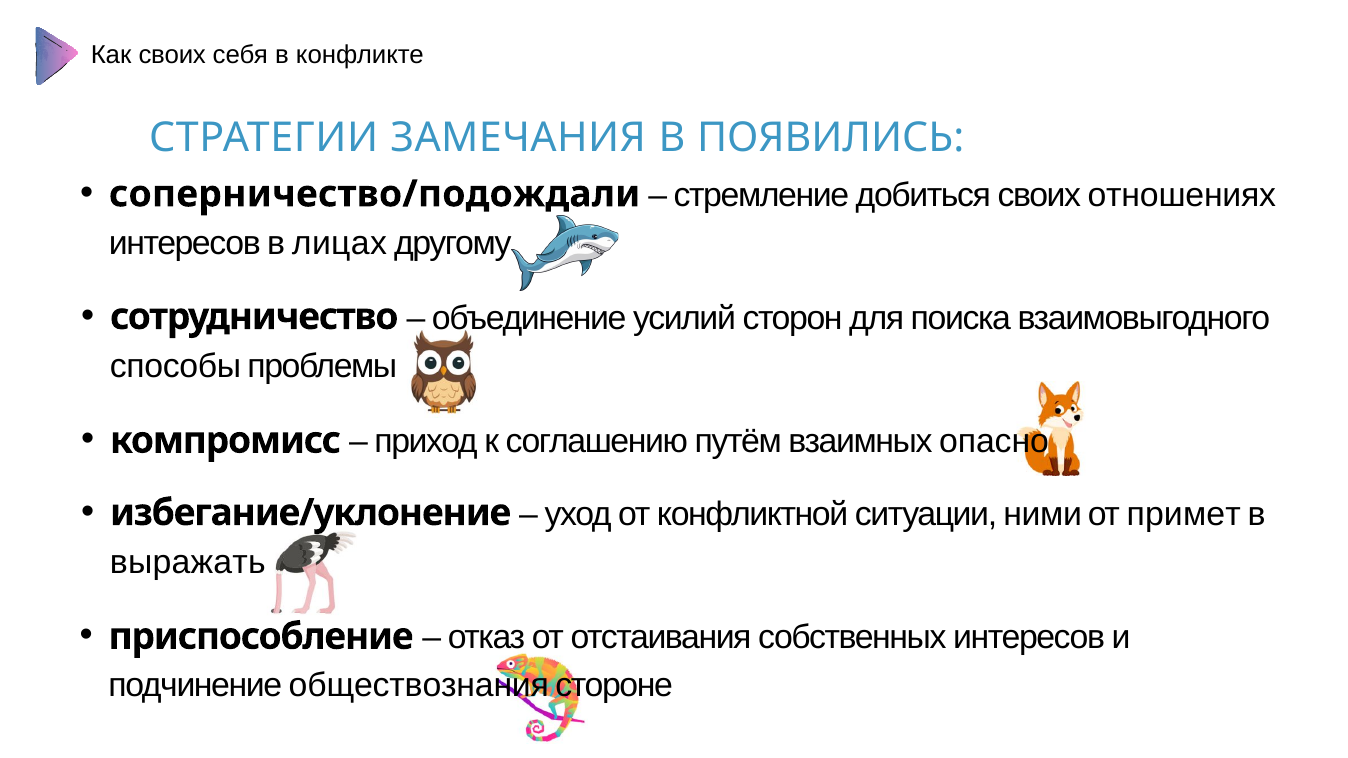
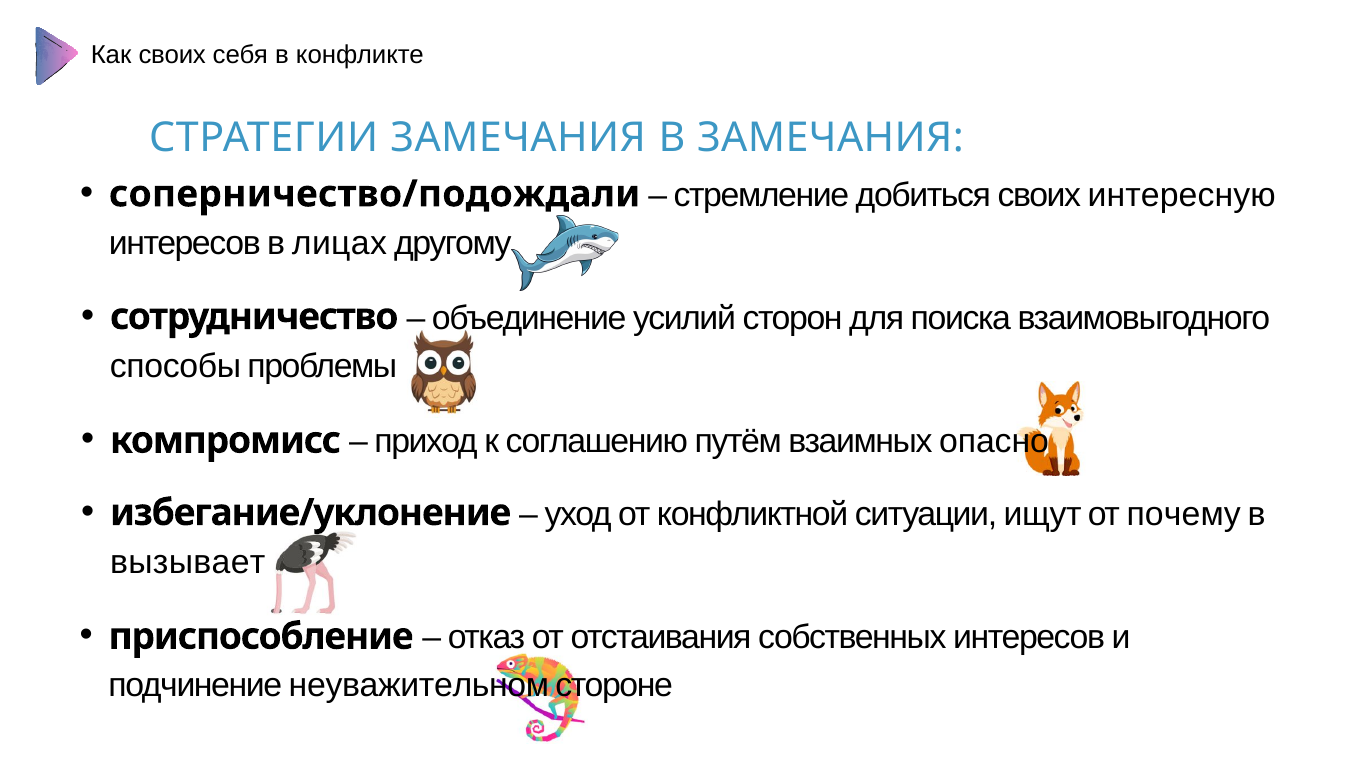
В ПОЯВИЛИСЬ: ПОЯВИЛИСЬ -> ЗАМЕЧАНИЯ
отношениях: отношениях -> интересную
ними: ними -> ищут
примет: примет -> почему
выражать: выражать -> вызывает
обществознания: обществознания -> неуважительном
